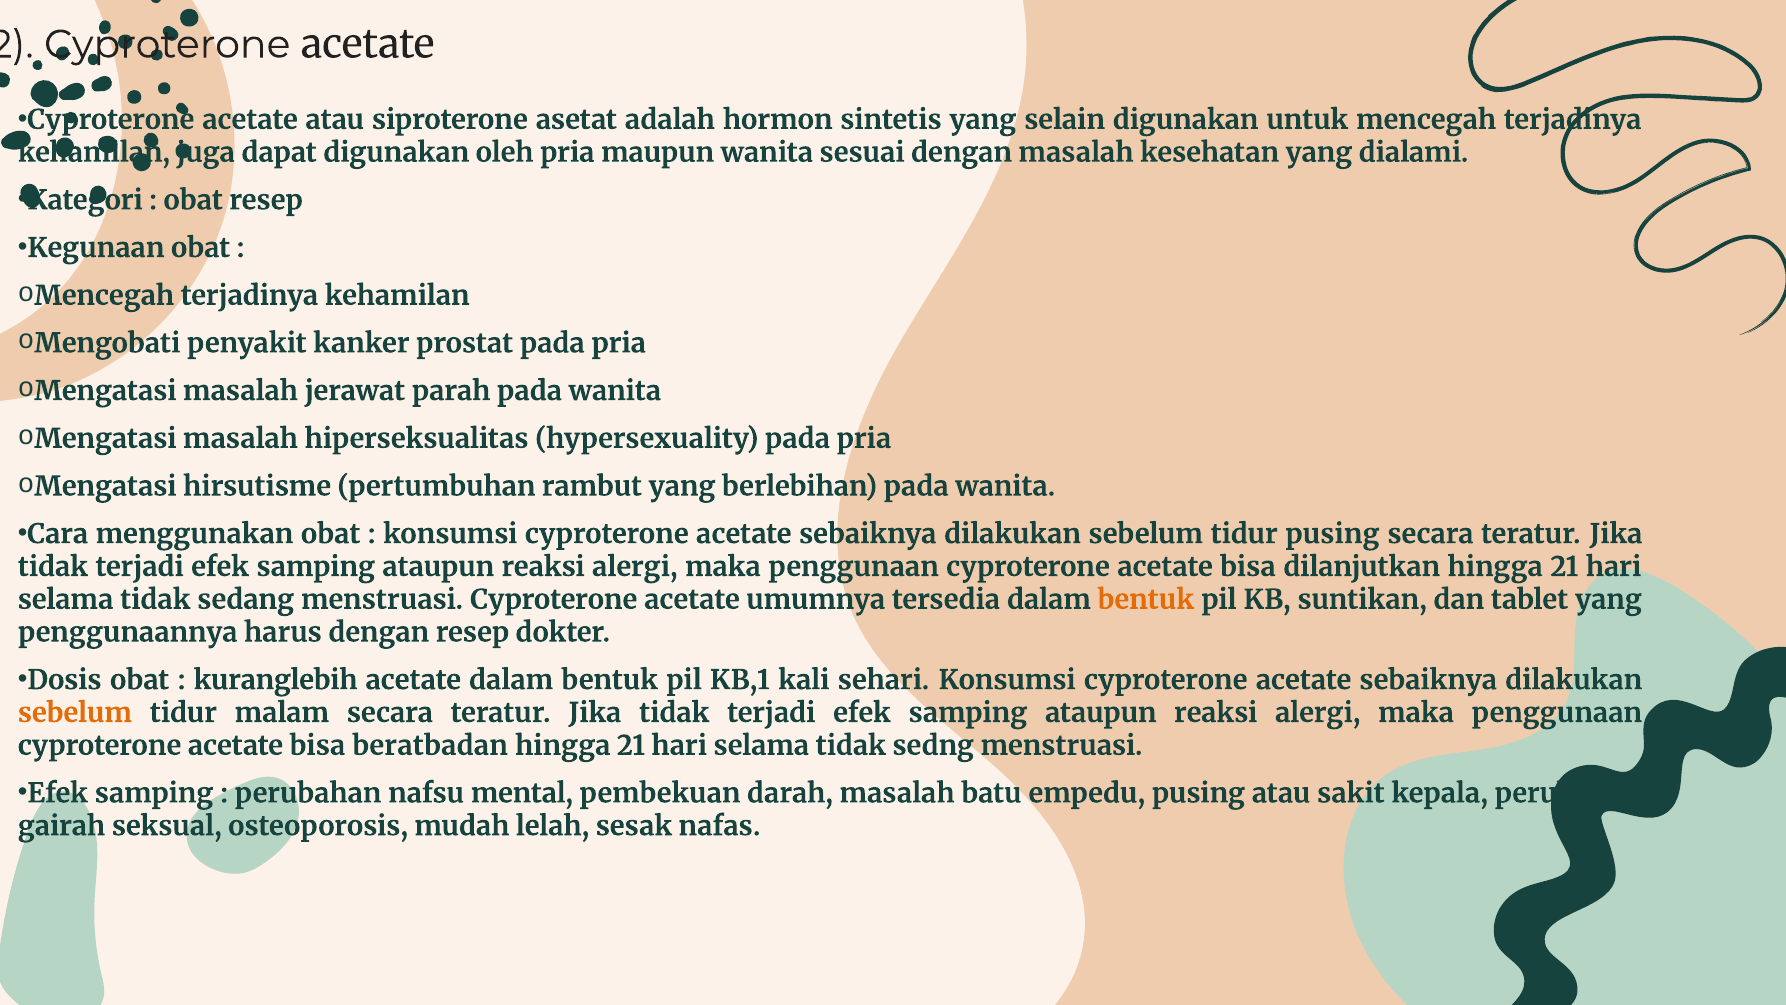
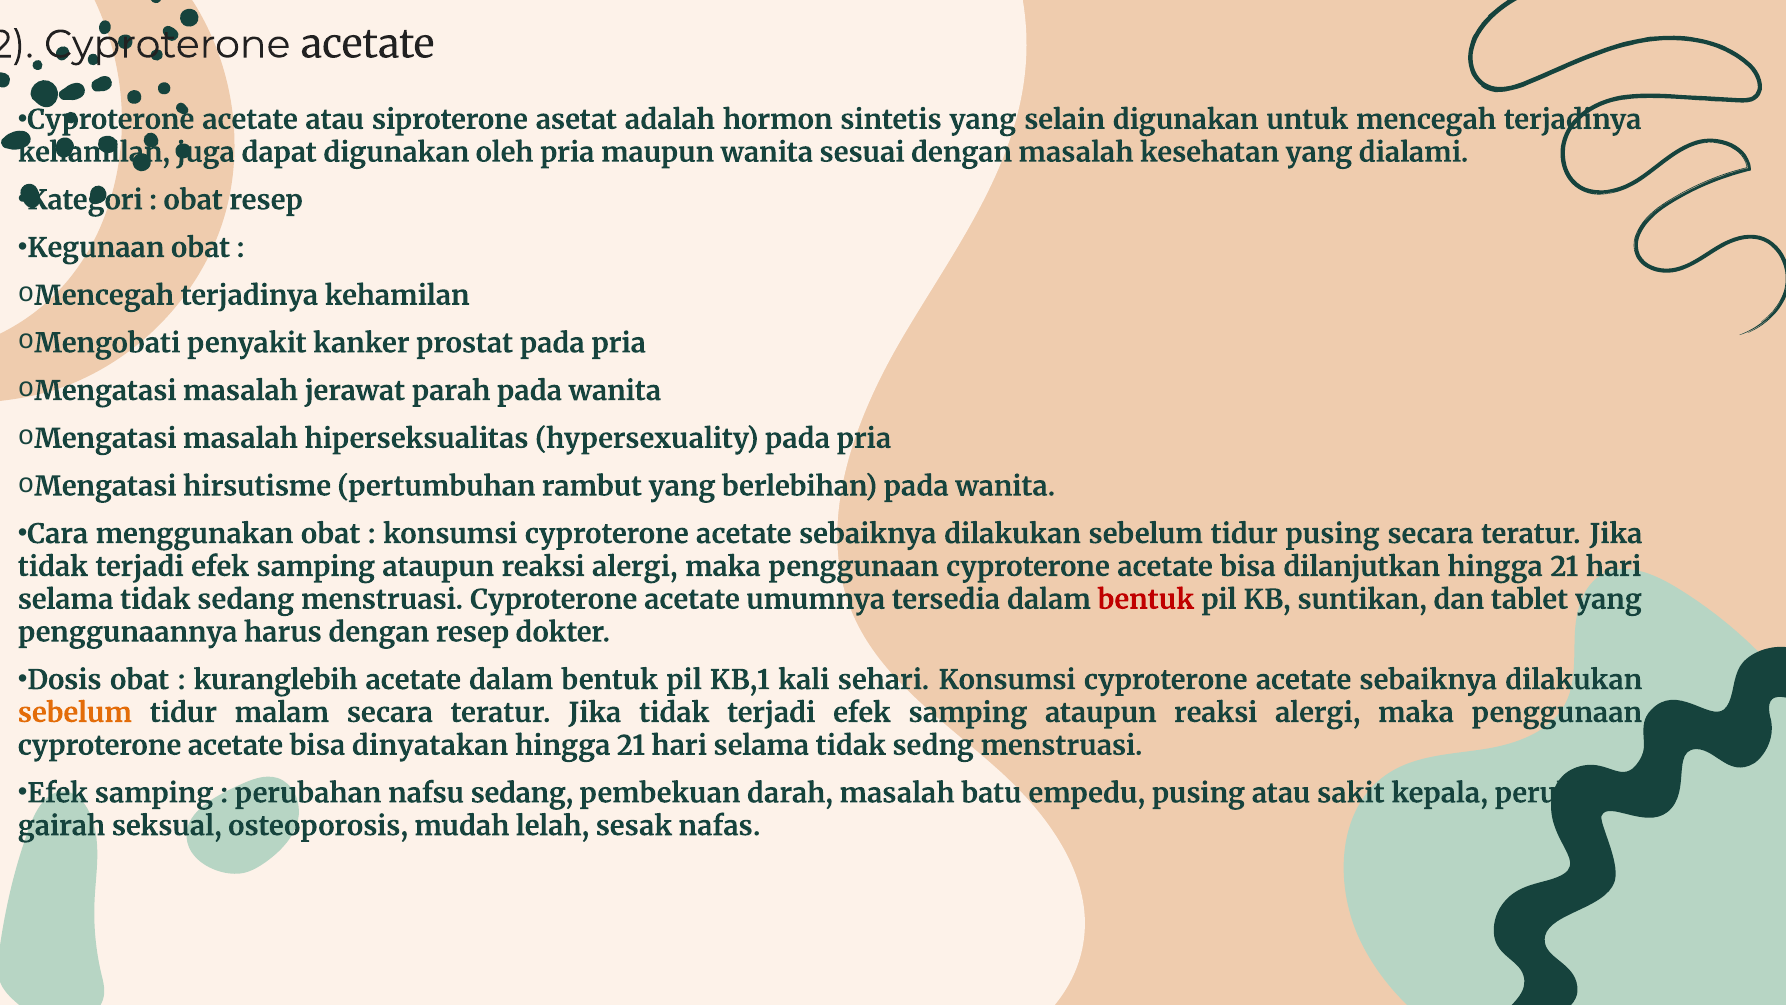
bentuk at (1146, 600) colour: orange -> red
beratbadan: beratbadan -> dinyatakan
nafsu mental: mental -> sedang
